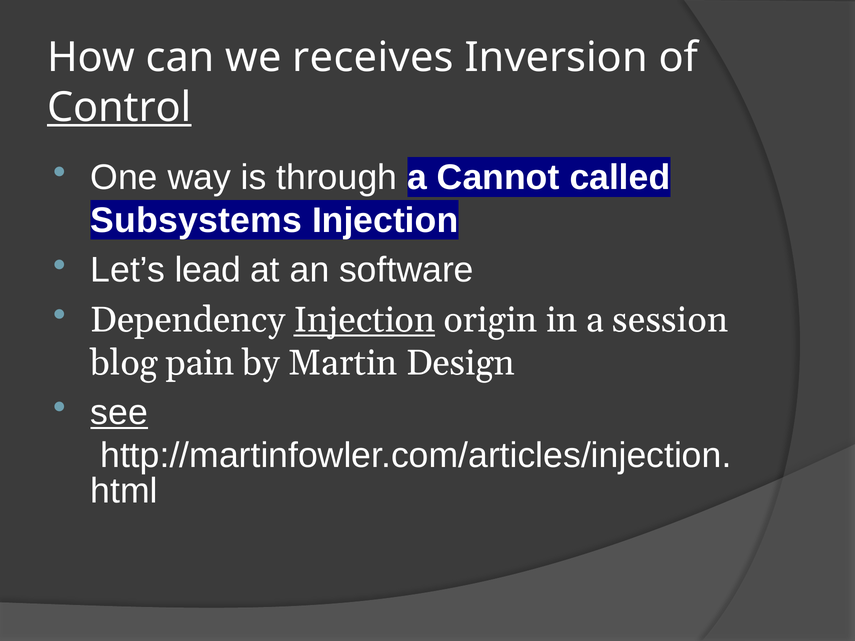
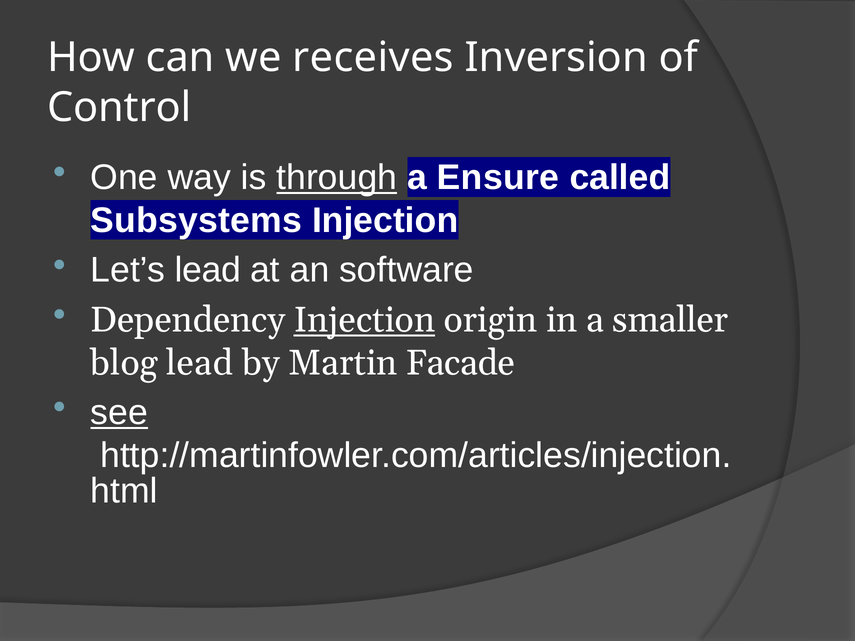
Control underline: present -> none
through underline: none -> present
Cannot: Cannot -> Ensure
session: session -> smaller
blog pain: pain -> lead
Design: Design -> Facade
